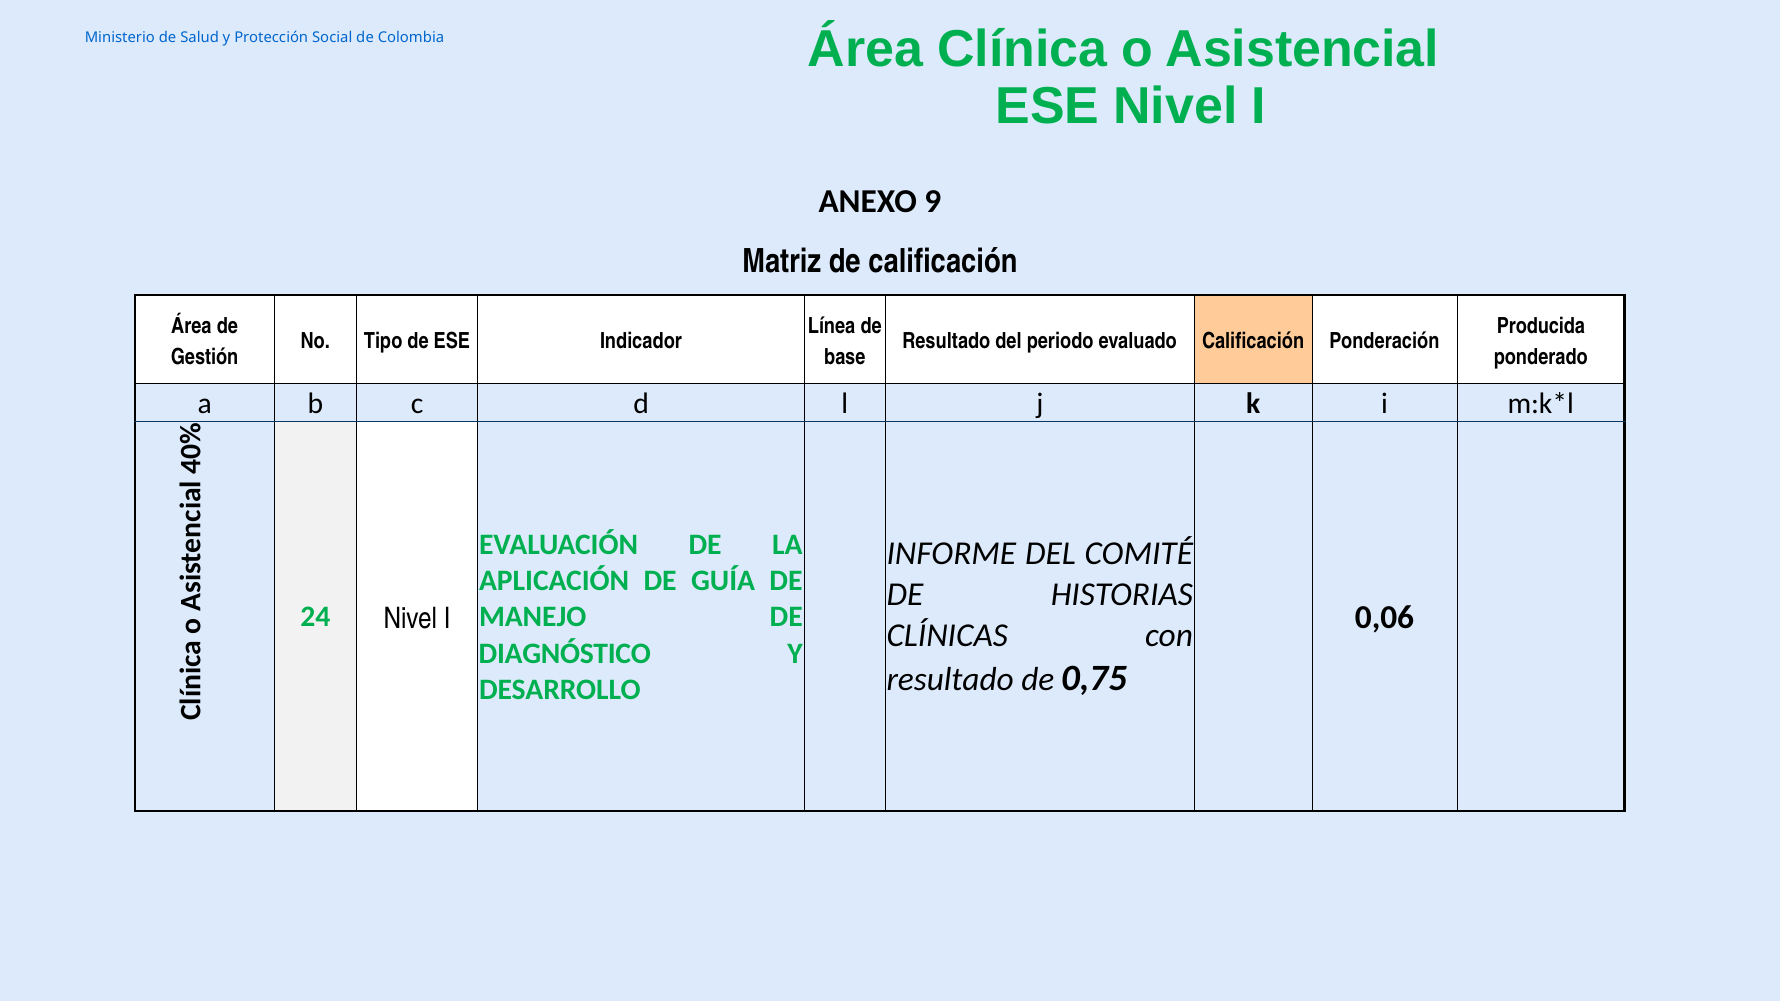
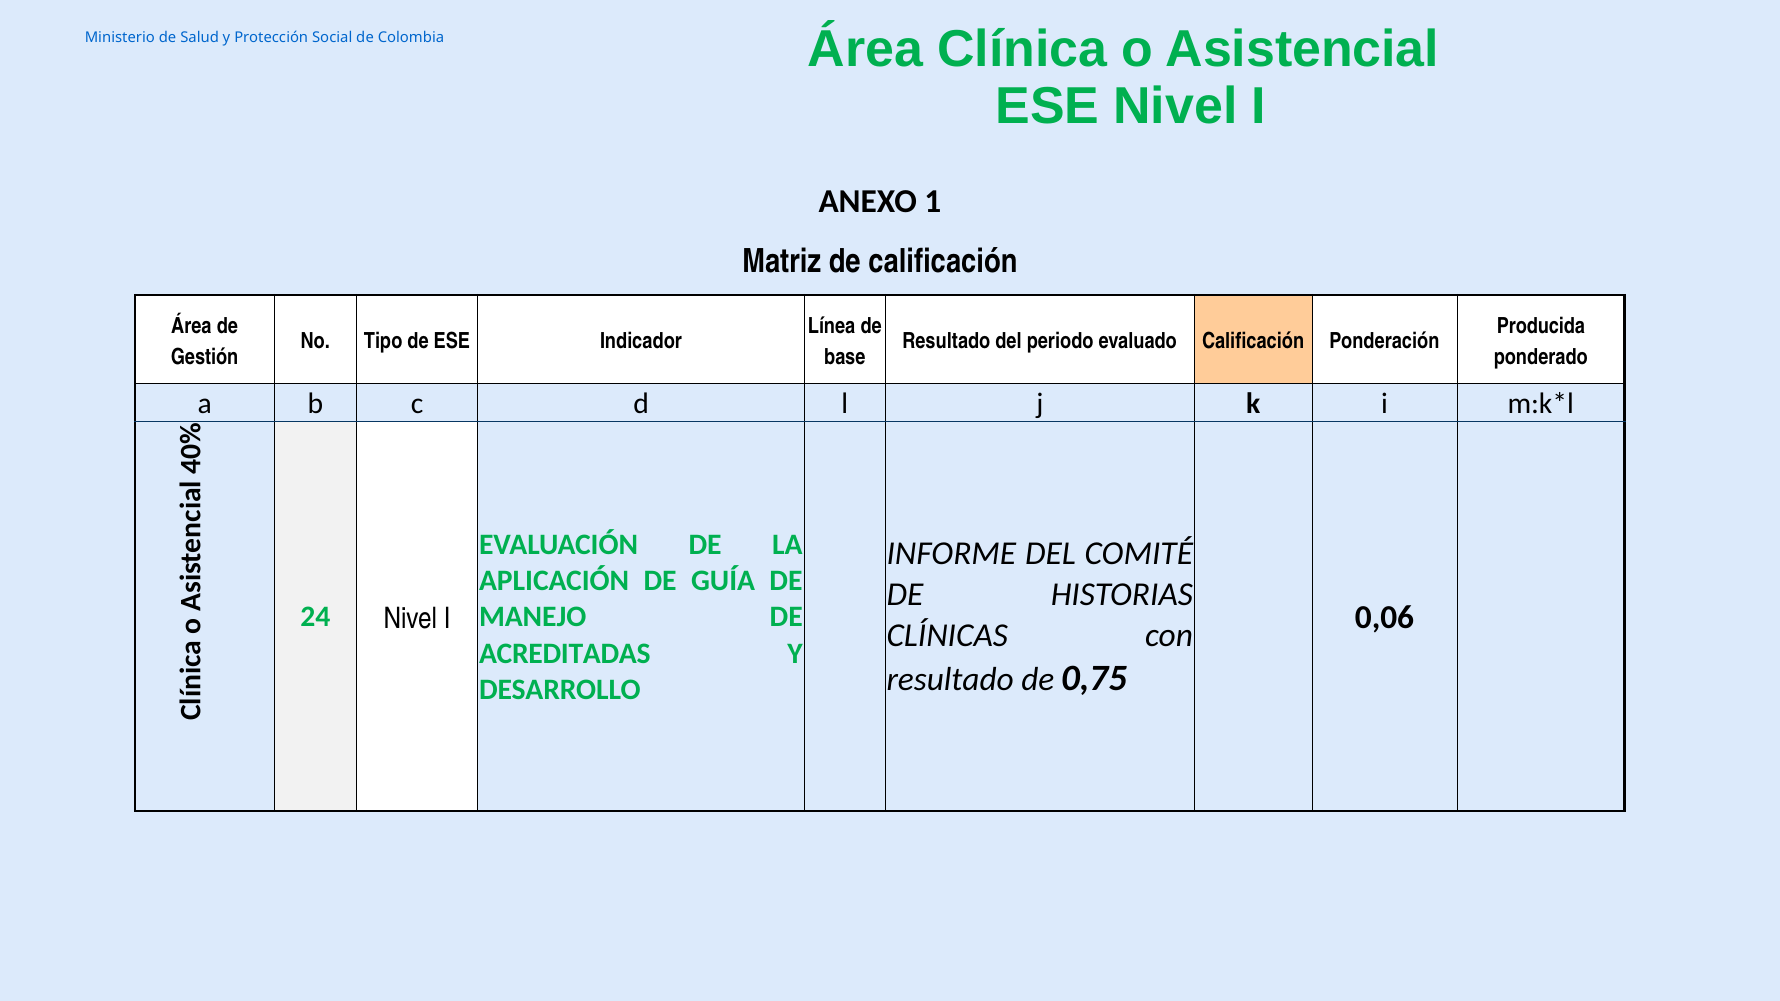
9: 9 -> 1
DIAGNÓSTICO: DIAGNÓSTICO -> ACREDITADAS
